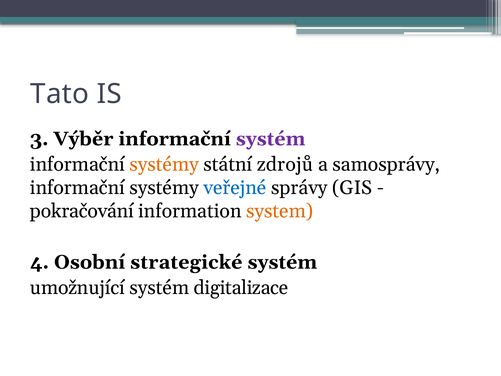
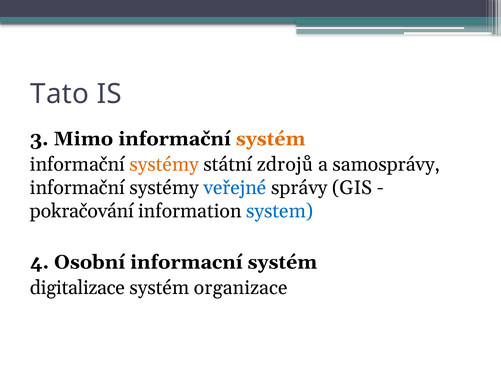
Výběr: Výběr -> Mimo
systém at (271, 139) colour: purple -> orange
system colour: orange -> blue
strategické: strategické -> informacní
umožnující: umožnující -> digitalizace
digitalizace: digitalizace -> organizace
